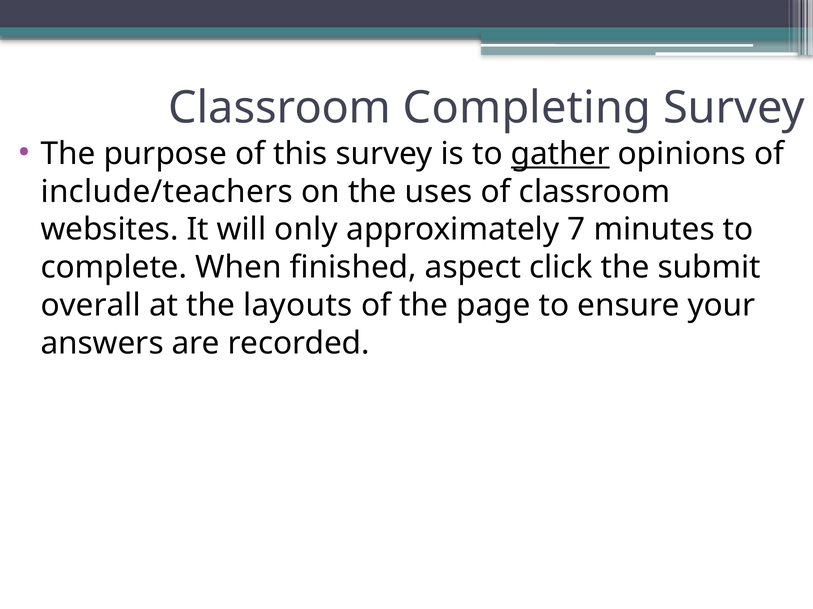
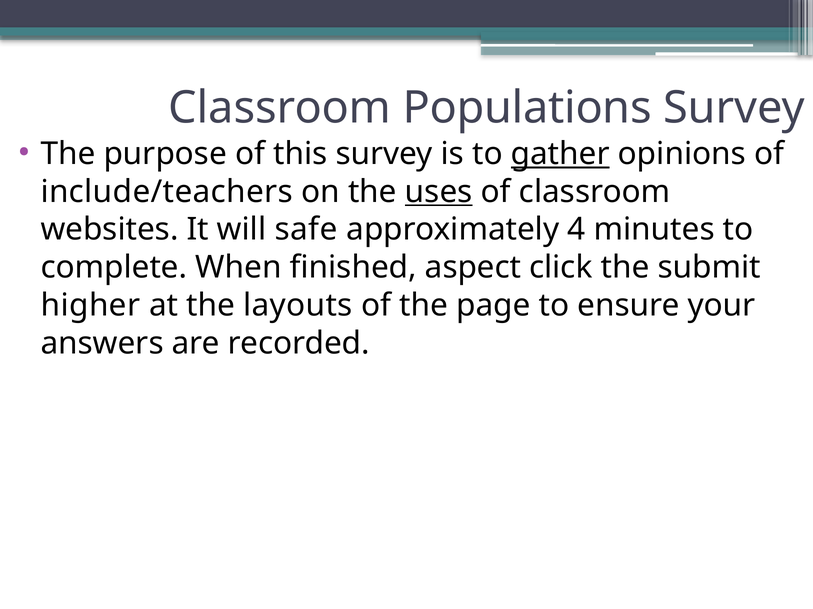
Completing: Completing -> Populations
uses underline: none -> present
only: only -> safe
7: 7 -> 4
overall: overall -> higher
